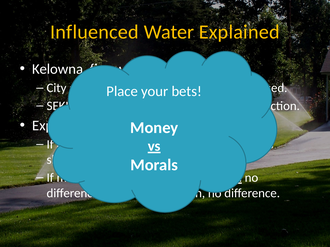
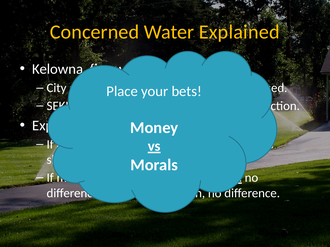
Influenced: Influenced -> Concerned
